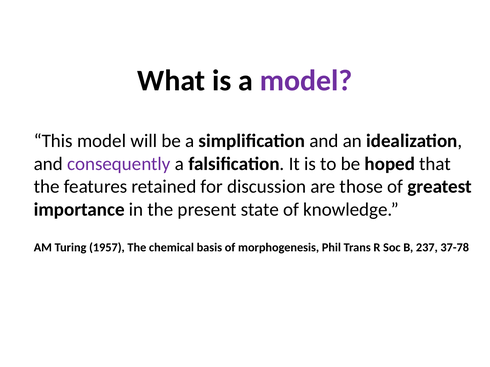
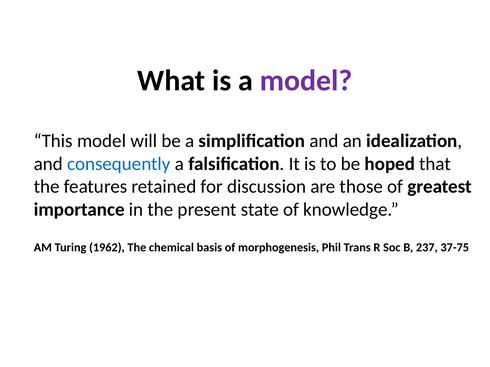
consequently colour: purple -> blue
1957: 1957 -> 1962
37-78: 37-78 -> 37-75
